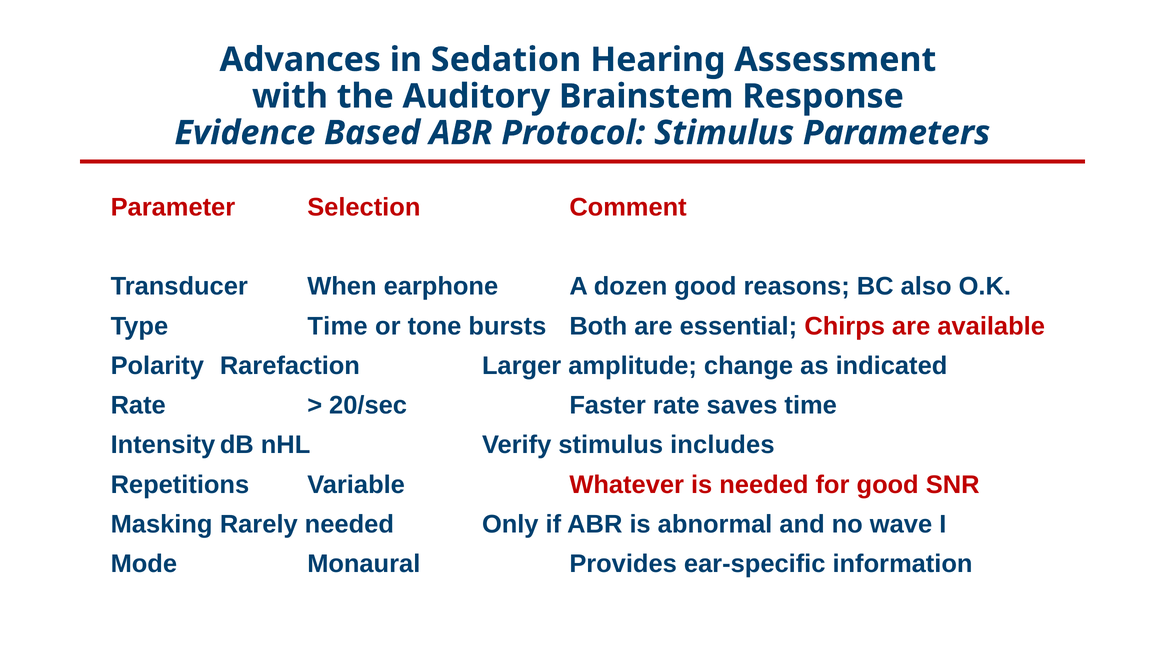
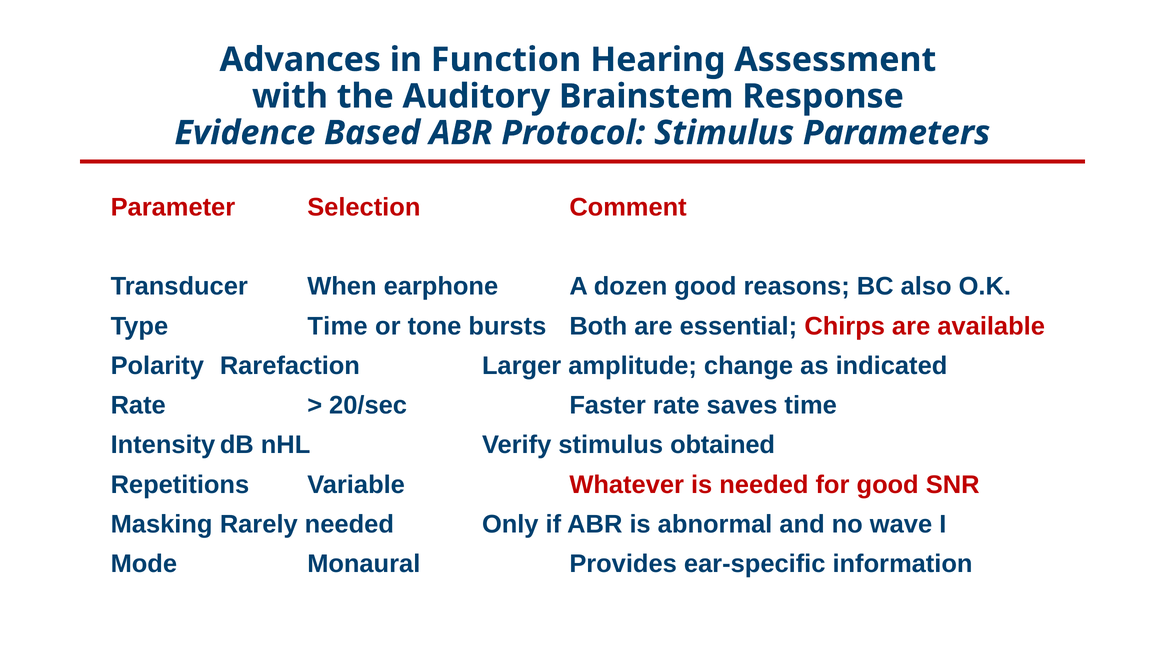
Sedation: Sedation -> Function
includes: includes -> obtained
